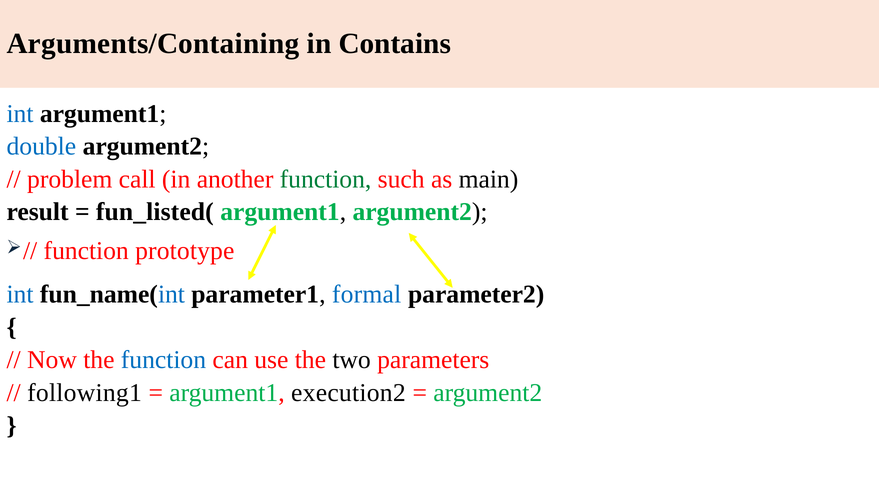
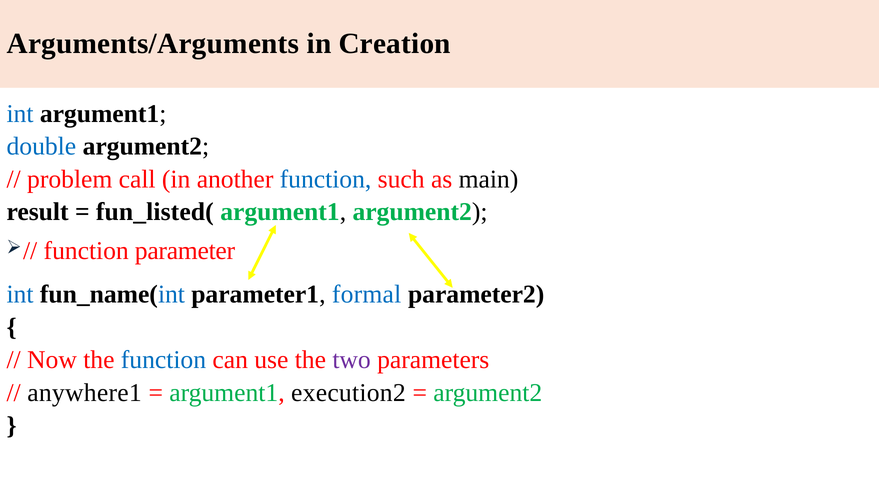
Arguments/Containing: Arguments/Containing -> Arguments/Arguments
Contains: Contains -> Creation
function at (326, 179) colour: green -> blue
prototype: prototype -> parameter
two colour: black -> purple
following1: following1 -> anywhere1
